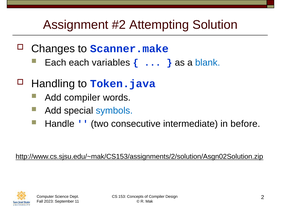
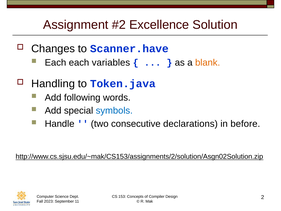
Attempting: Attempting -> Excellence
Scanner.make: Scanner.make -> Scanner.have
blank colour: blue -> orange
Add compiler: compiler -> following
intermediate: intermediate -> declarations
